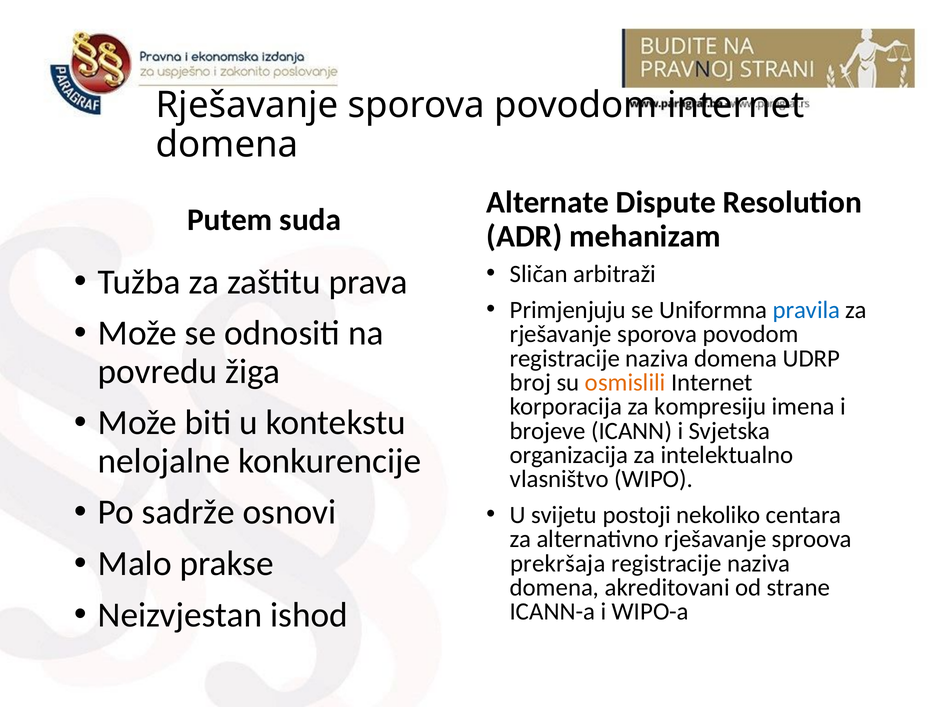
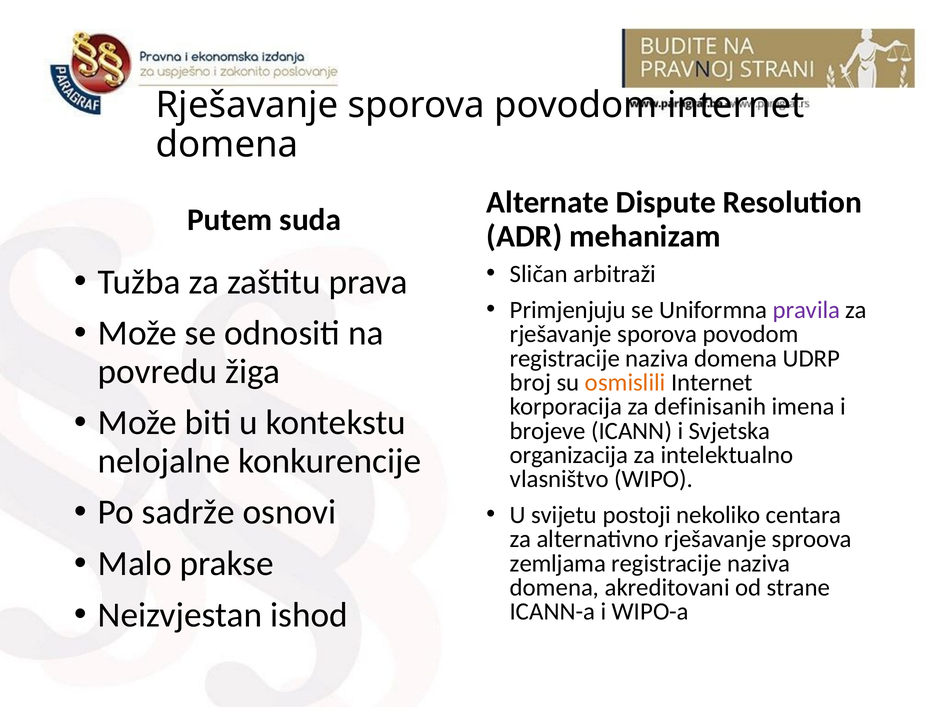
pravila colour: blue -> purple
kompresiju: kompresiju -> definisanih
prekršaja: prekršaja -> zemljama
